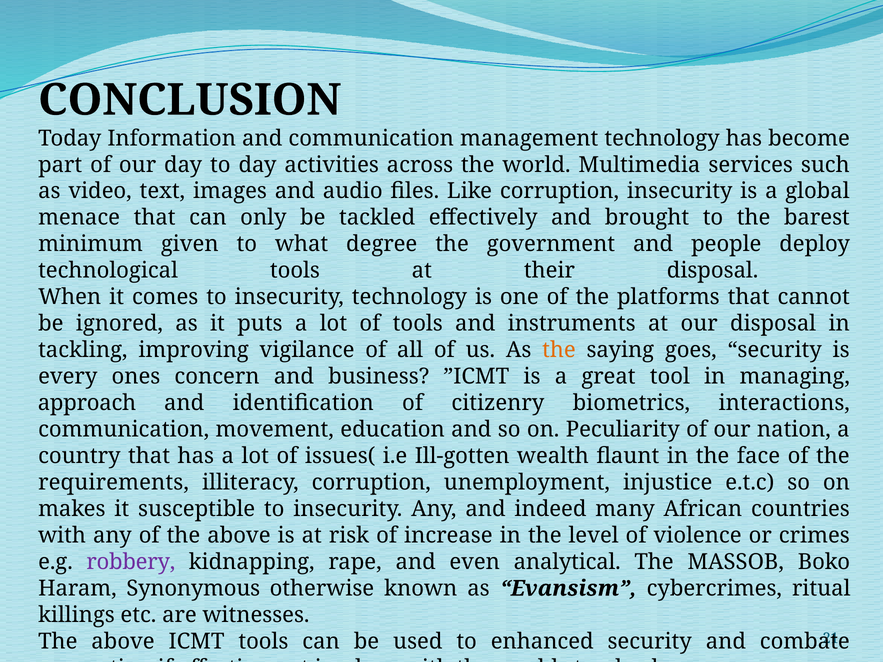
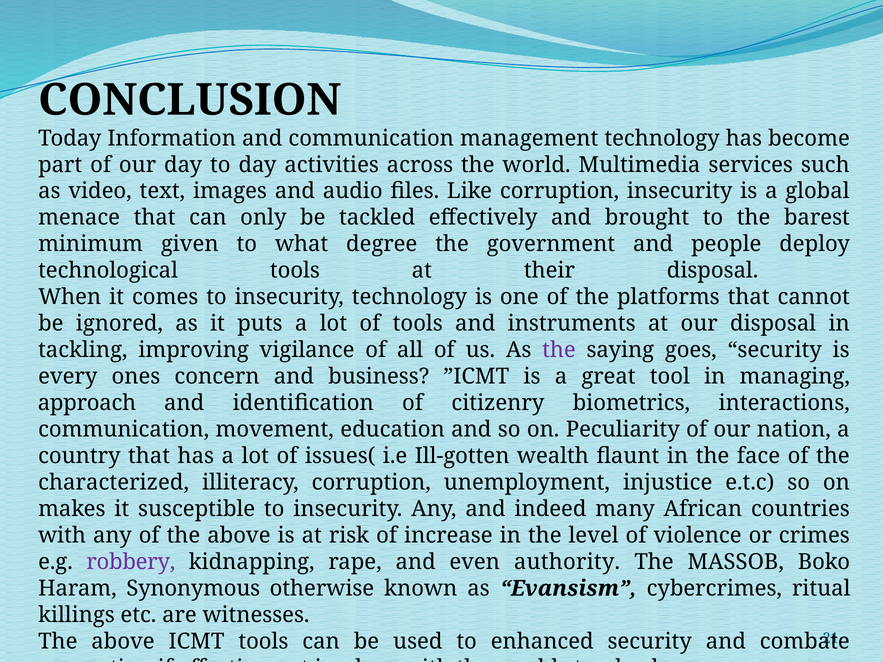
the at (559, 350) colour: orange -> purple
requirements: requirements -> characterized
analytical: analytical -> authority
